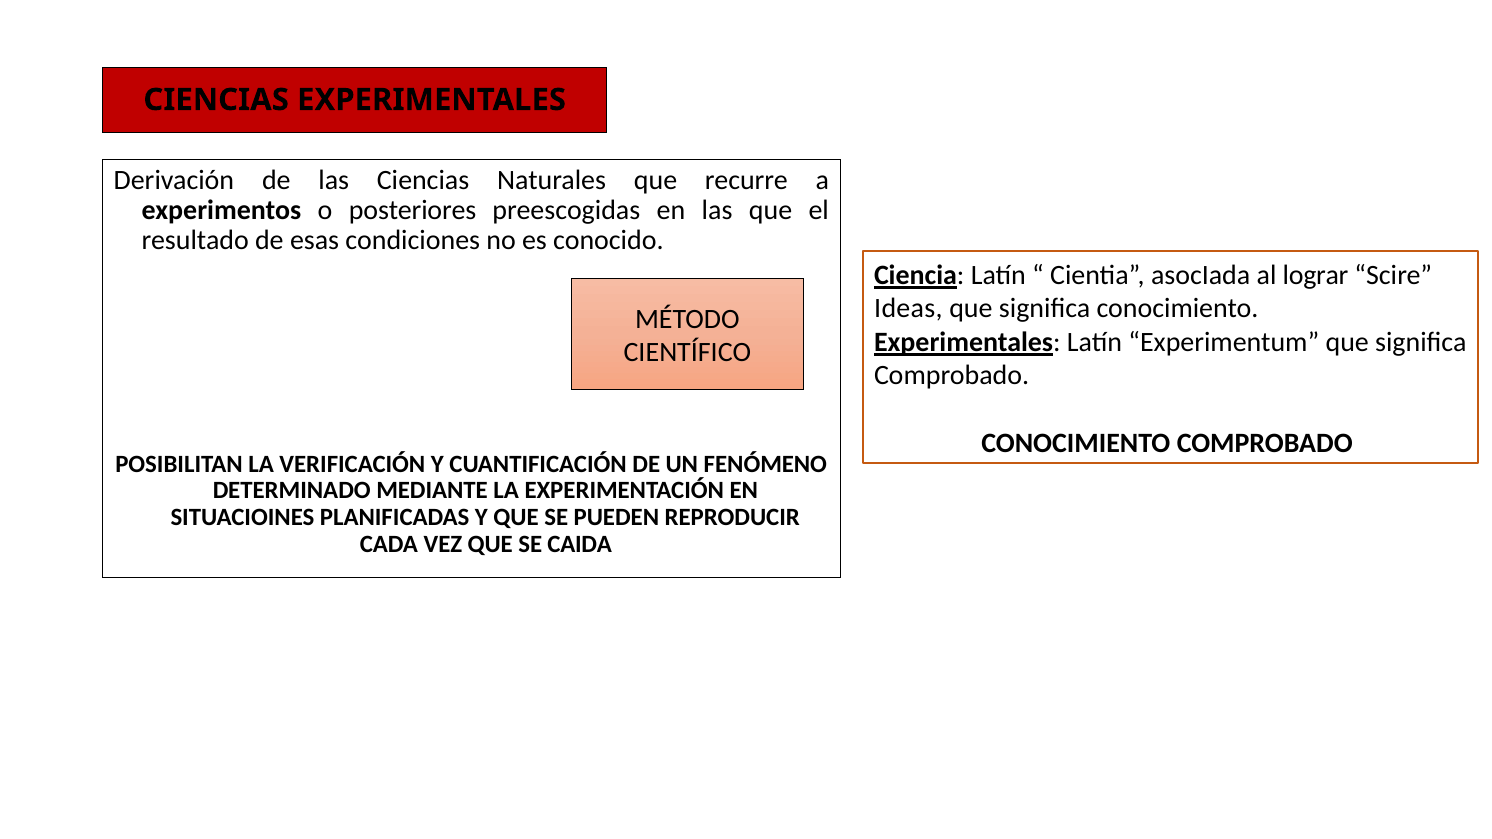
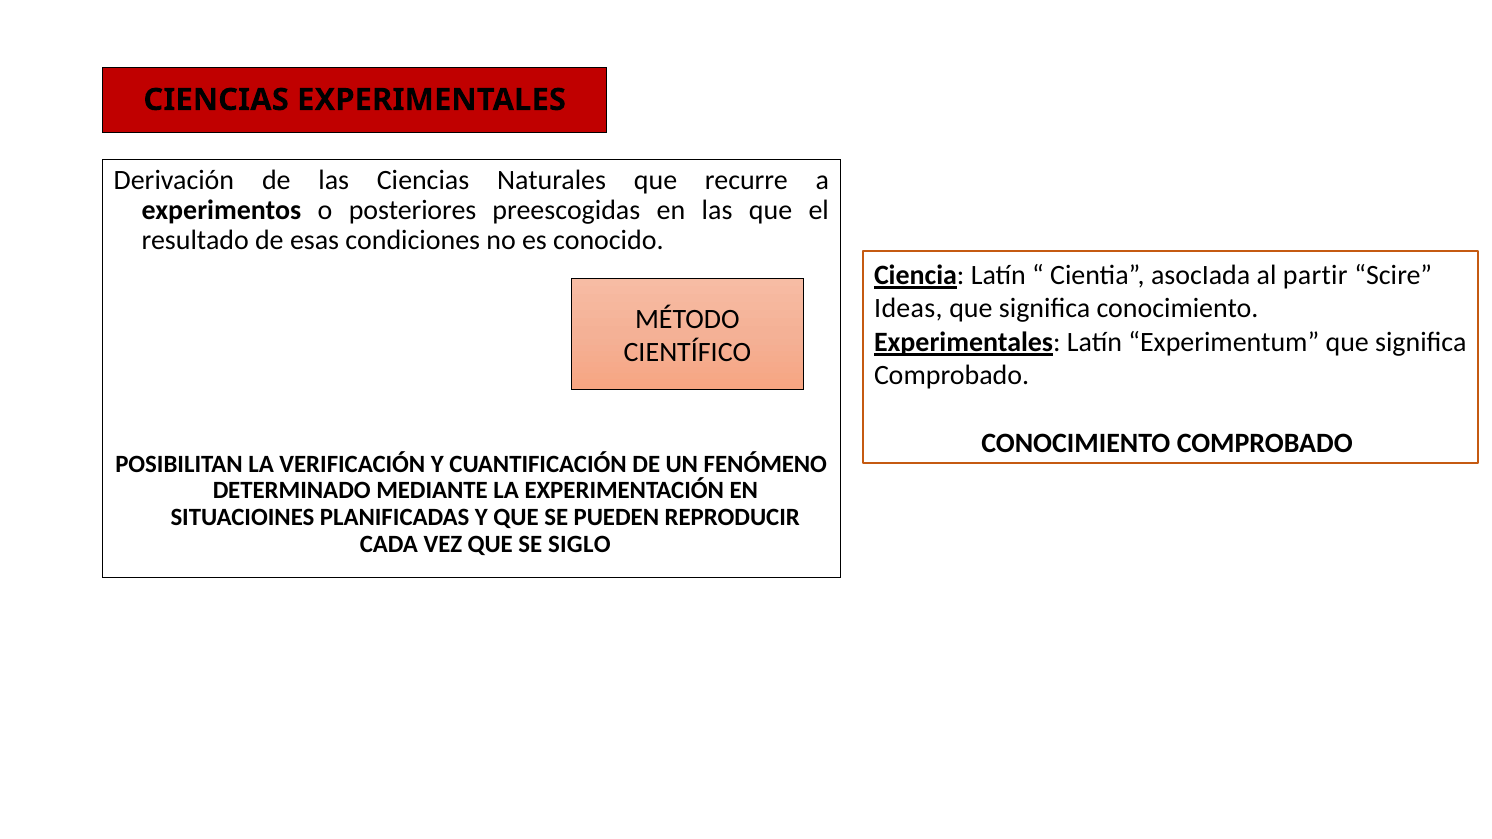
lograr: lograr -> partir
CAIDA: CAIDA -> SIGLO
